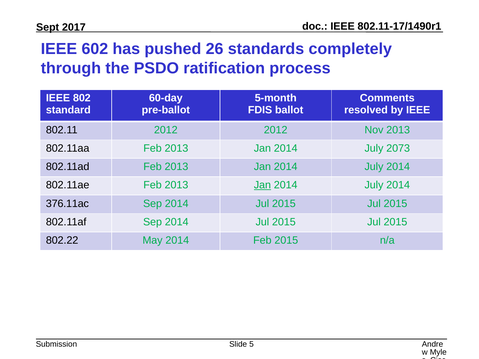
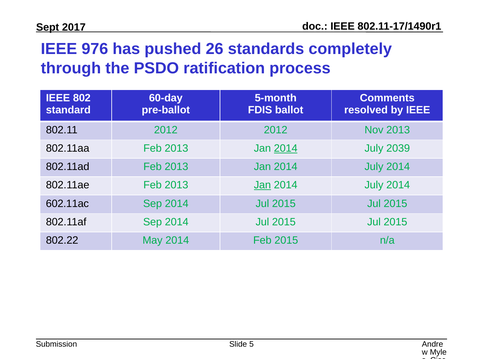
602: 602 -> 976
2014 at (286, 148) underline: none -> present
2073: 2073 -> 2039
376.11ac: 376.11ac -> 602.11ac
